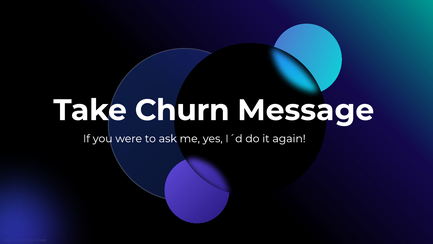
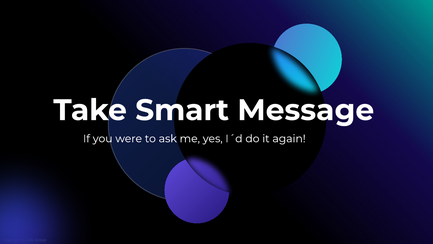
Churn: Churn -> Smart
